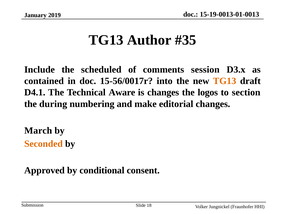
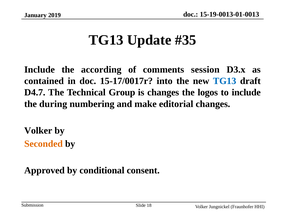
Author: Author -> Update
scheduled: scheduled -> according
15-56/0017r: 15-56/0017r -> 15-17/0017r
TG13 at (225, 81) colour: orange -> blue
D4.1: D4.1 -> D4.7
Aware: Aware -> Group
to section: section -> include
March at (38, 130): March -> Volker
